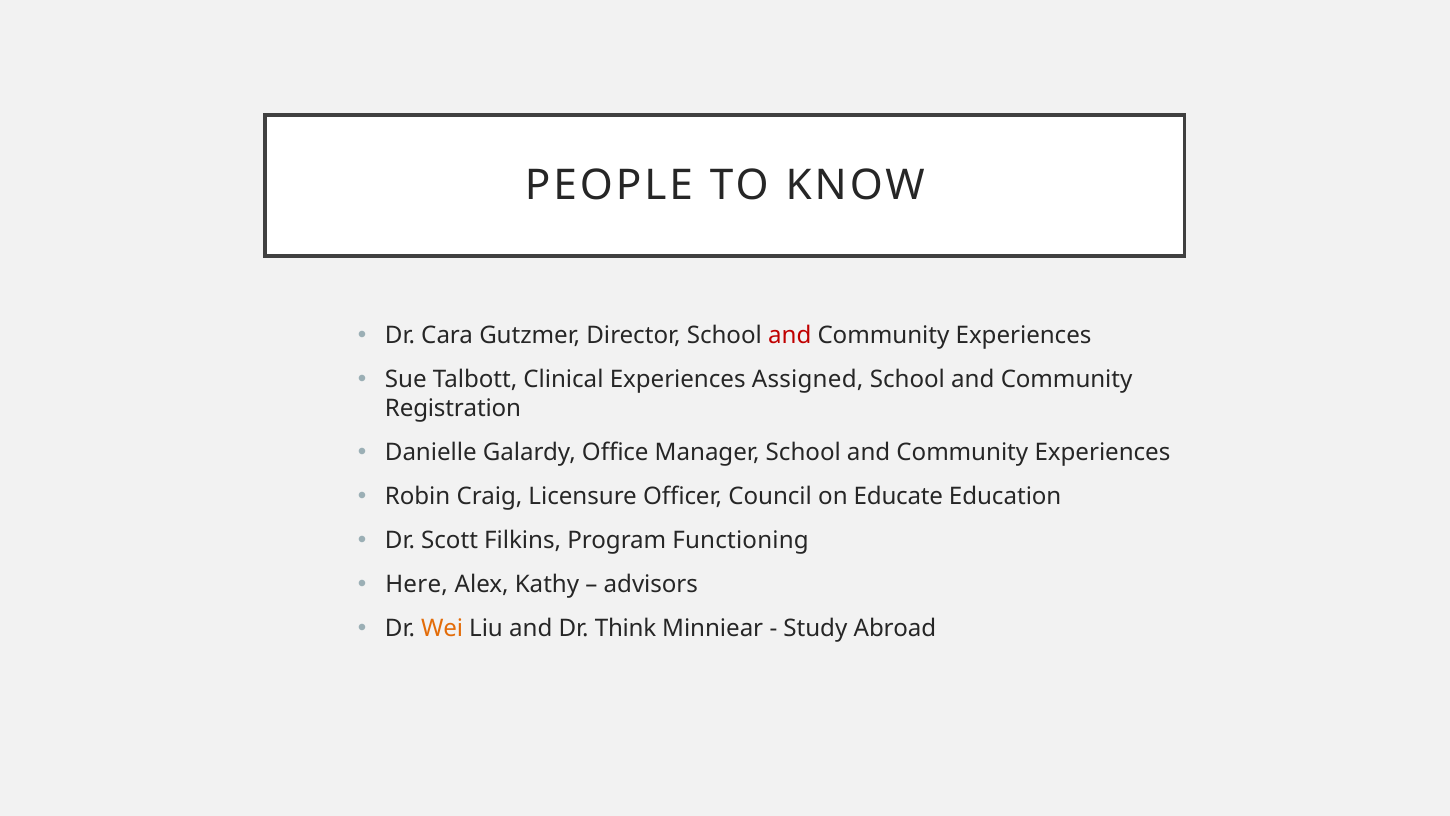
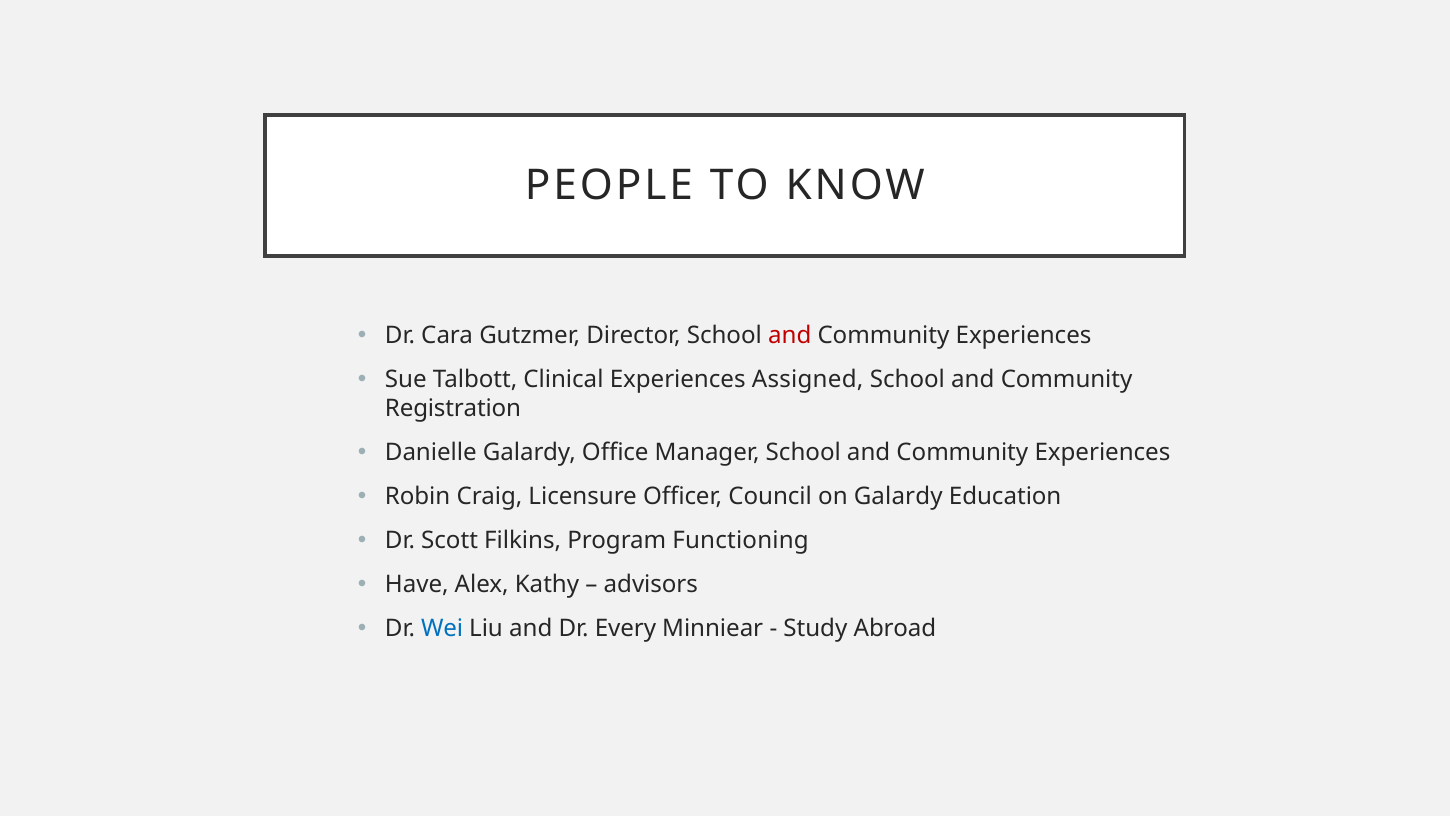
on Educate: Educate -> Galardy
Here: Here -> Have
Wei colour: orange -> blue
Think: Think -> Every
